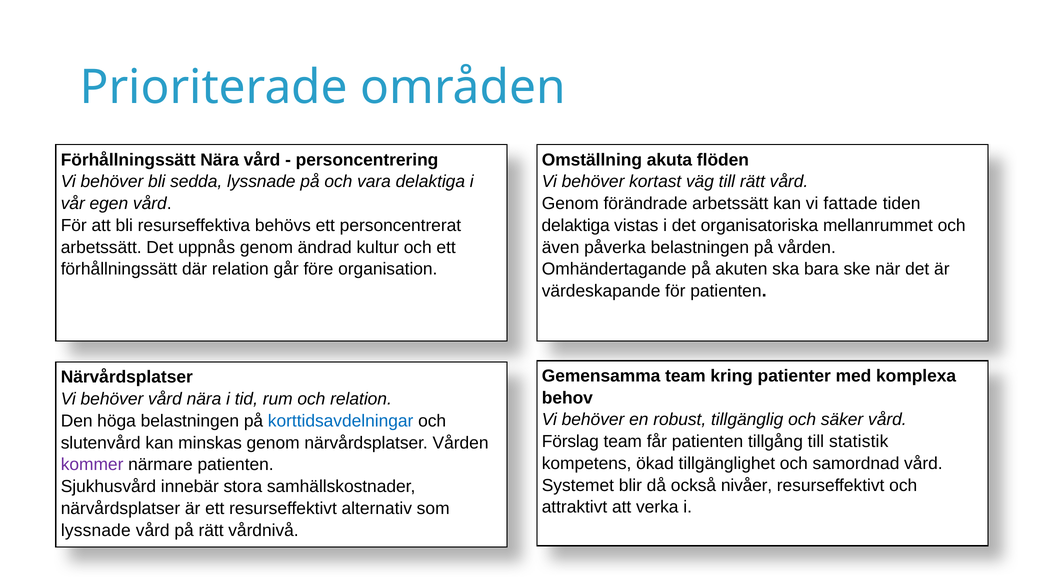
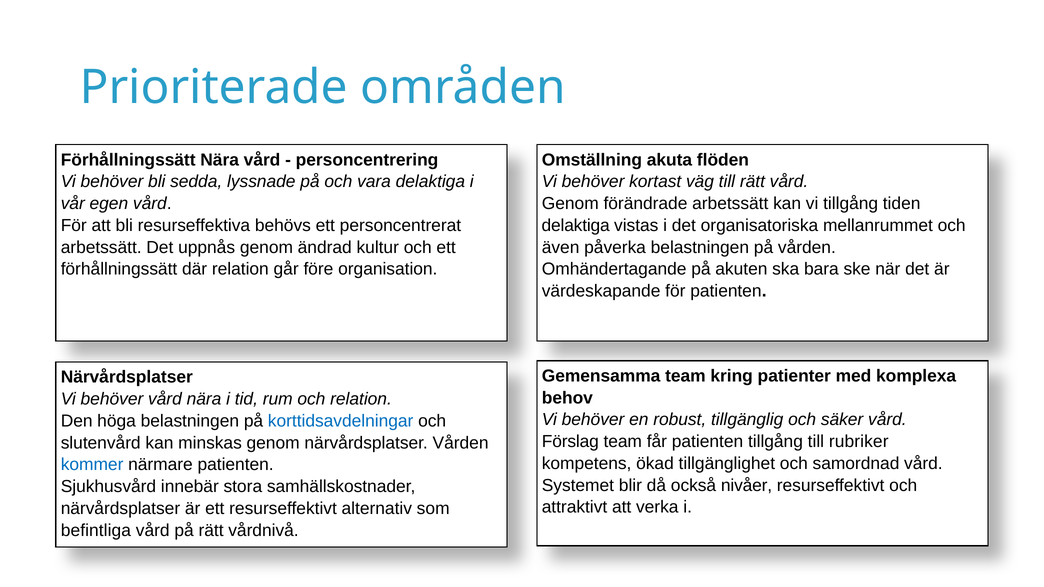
vi fattade: fattade -> tillgång
statistik: statistik -> rubriker
kommer colour: purple -> blue
lyssnade at (96, 531): lyssnade -> befintliga
